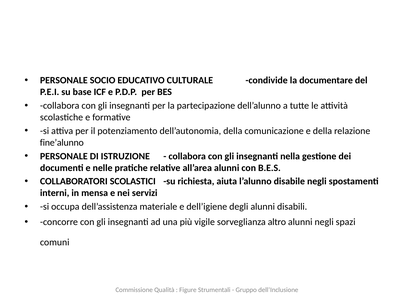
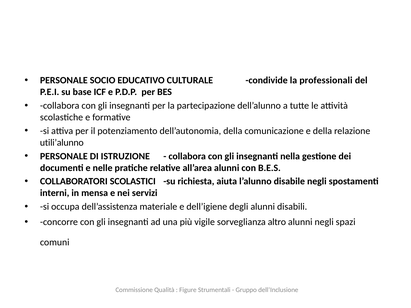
documentare: documentare -> professionali
fine’alunno: fine’alunno -> utili’alunno
